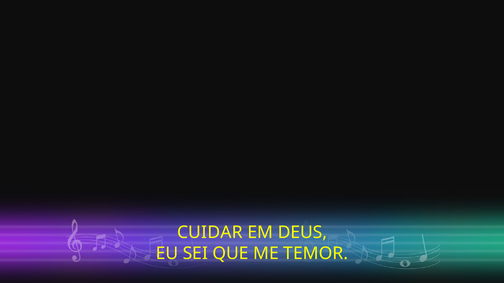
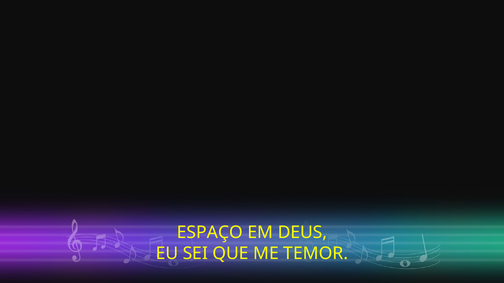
CUIDAR: CUIDAR -> ESPAÇO
